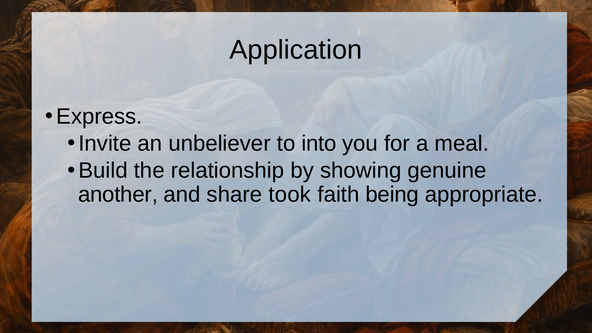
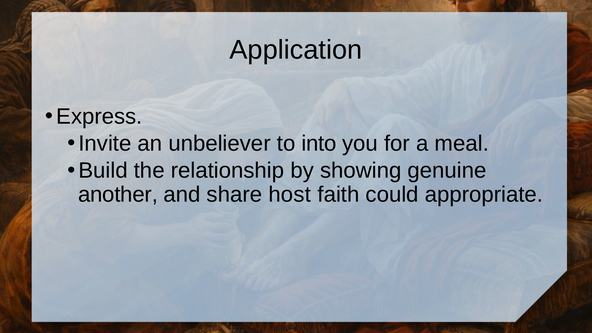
took: took -> host
being: being -> could
